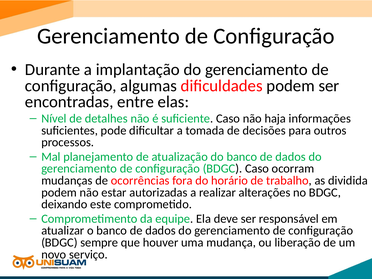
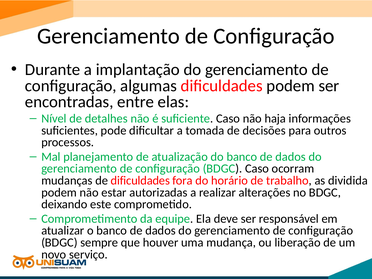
de ocorrências: ocorrências -> dificuldades
